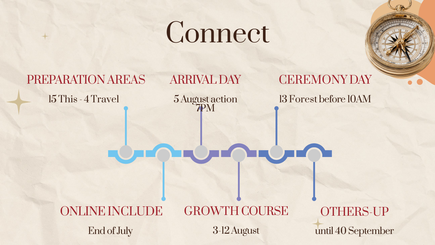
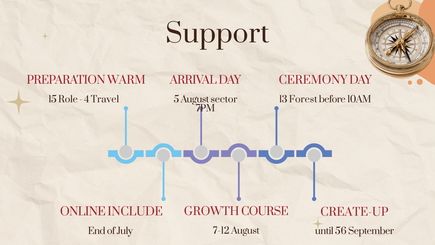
Connect: Connect -> Support
AREAS: AREAS -> WARM
This: This -> Role
action: action -> sector
OTHERS-UP: OTHERS-UP -> CREATE-UP
3-12: 3-12 -> 7-12
40: 40 -> 56
